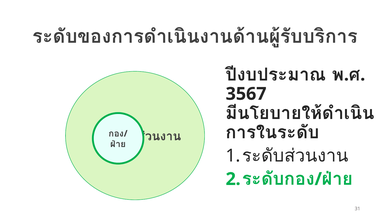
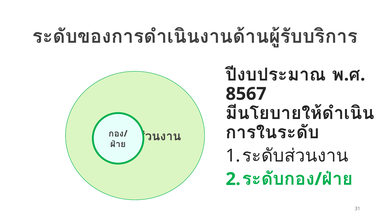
3567: 3567 -> 8567
